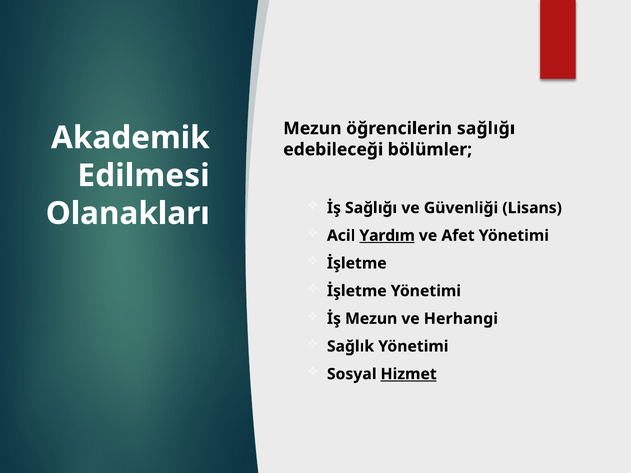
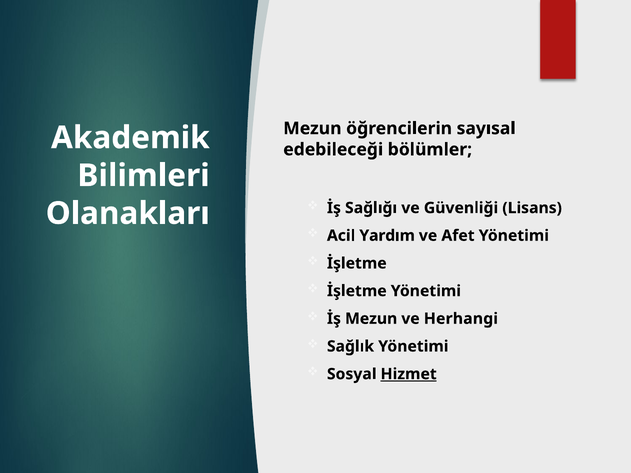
öğrencilerin sağlığı: sağlığı -> sayısal
Edilmesi: Edilmesi -> Bilimleri
Yardım underline: present -> none
